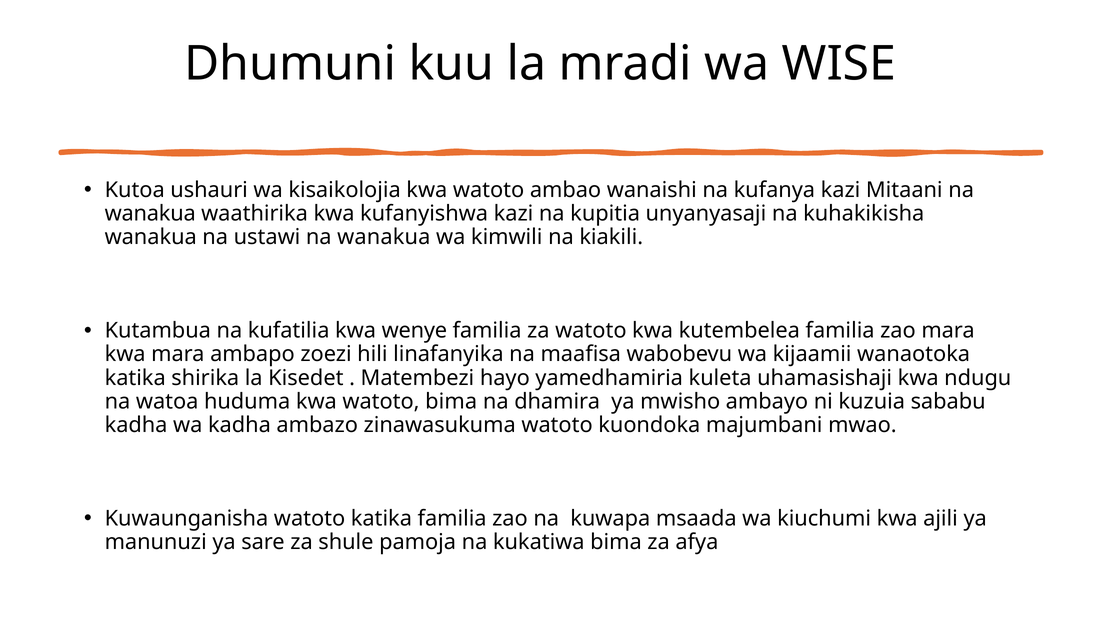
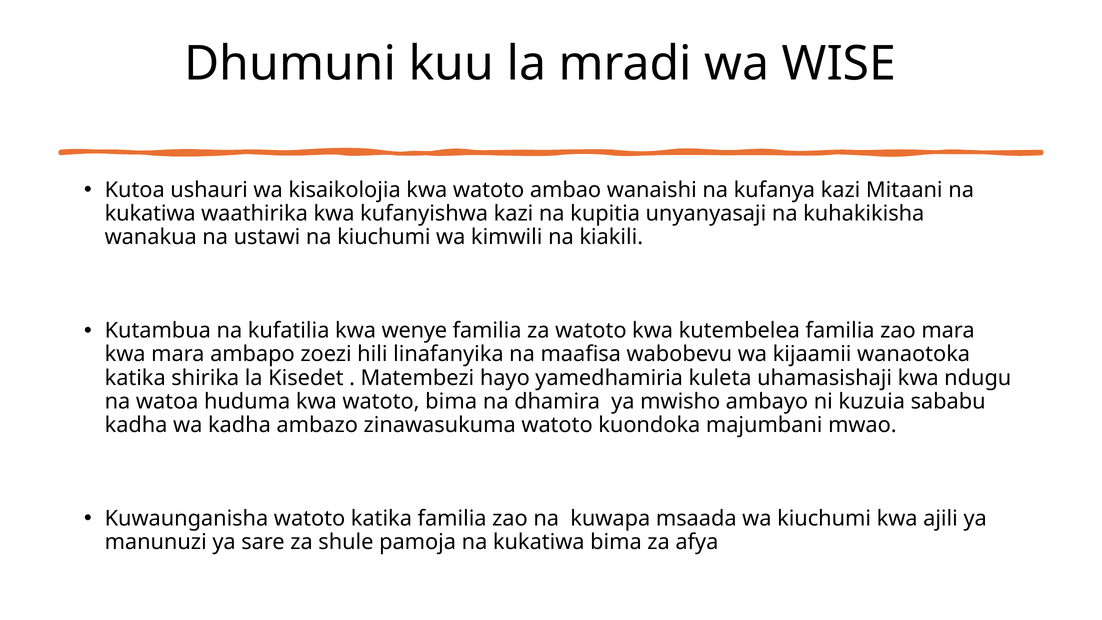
wanakua at (150, 214): wanakua -> kukatiwa
ustawi na wanakua: wanakua -> kiuchumi
